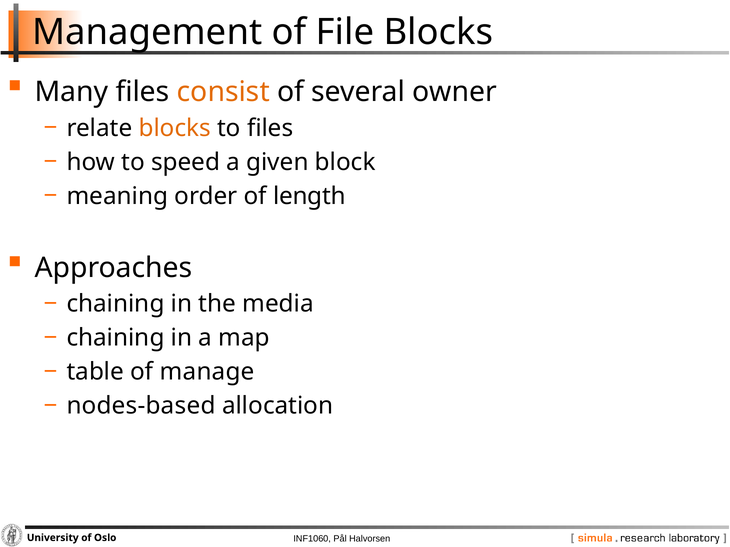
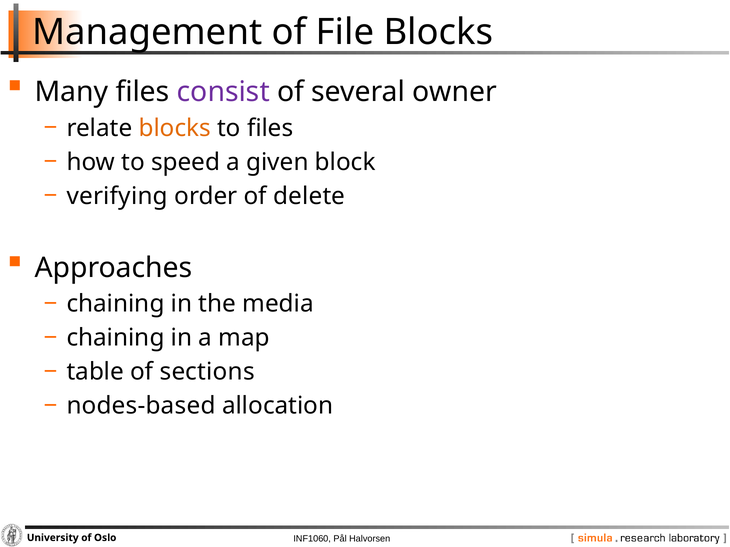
consist colour: orange -> purple
meaning: meaning -> verifying
length: length -> delete
manage: manage -> sections
